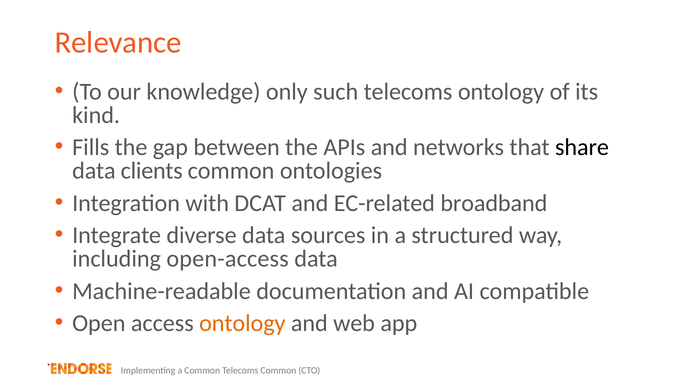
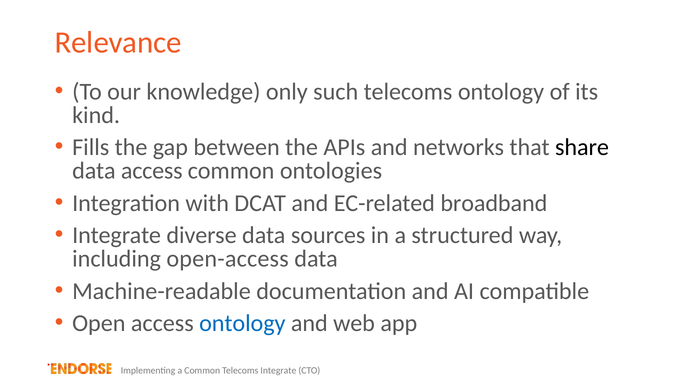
data clients: clients -> access
ontology at (242, 323) colour: orange -> blue
Telecoms Common: Common -> Integrate
